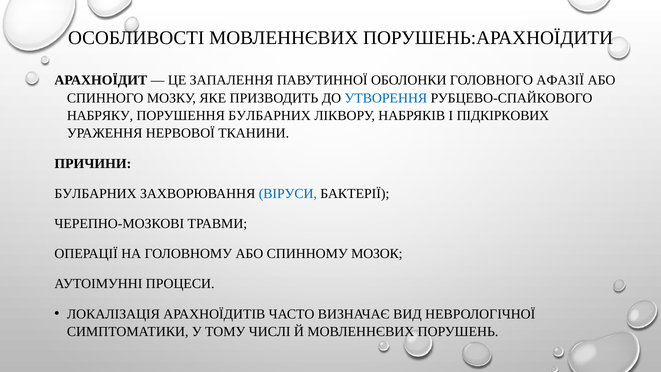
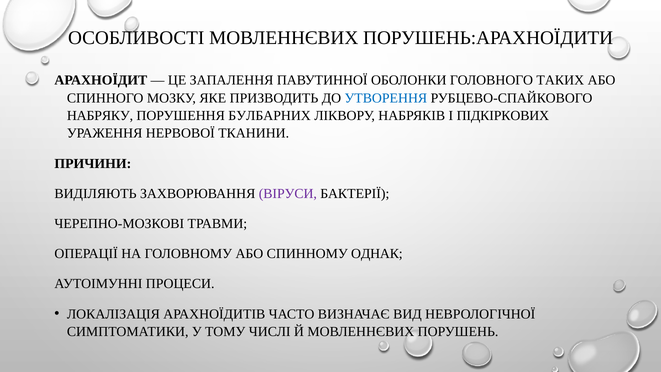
АФАЗІЇ: АФАЗІЇ -> ТАКИХ
БУЛБАРНИХ at (96, 194): БУЛБАРНИХ -> ВИДІЛЯЮТЬ
ВІРУСИ colour: blue -> purple
МОЗОК: МОЗОК -> ОДНАК
